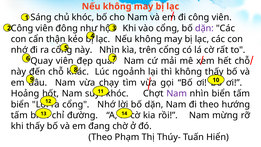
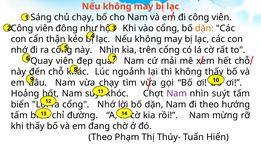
chủ khóc: khóc -> chạy
dặn at (204, 28) colour: purple -> orange
nhìn biển: biển -> suýt
